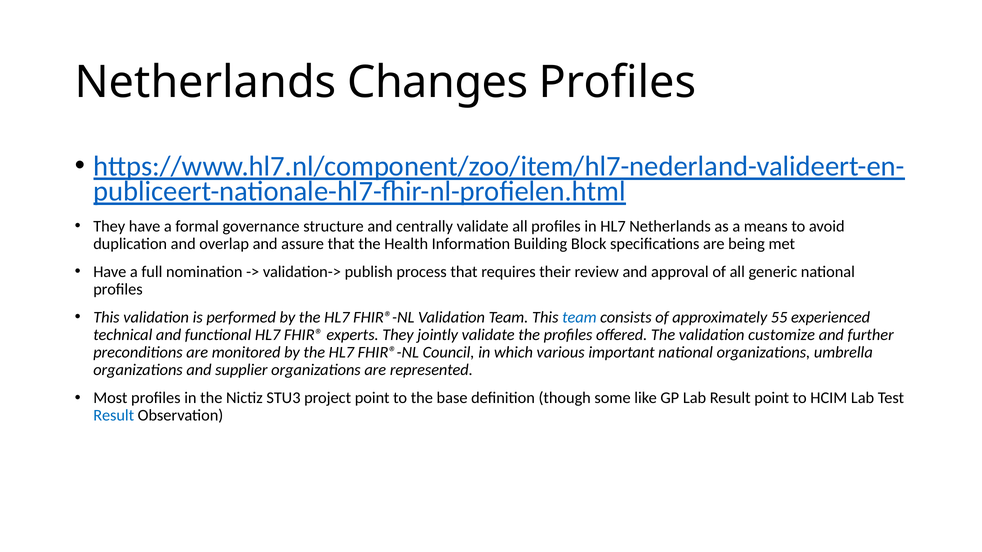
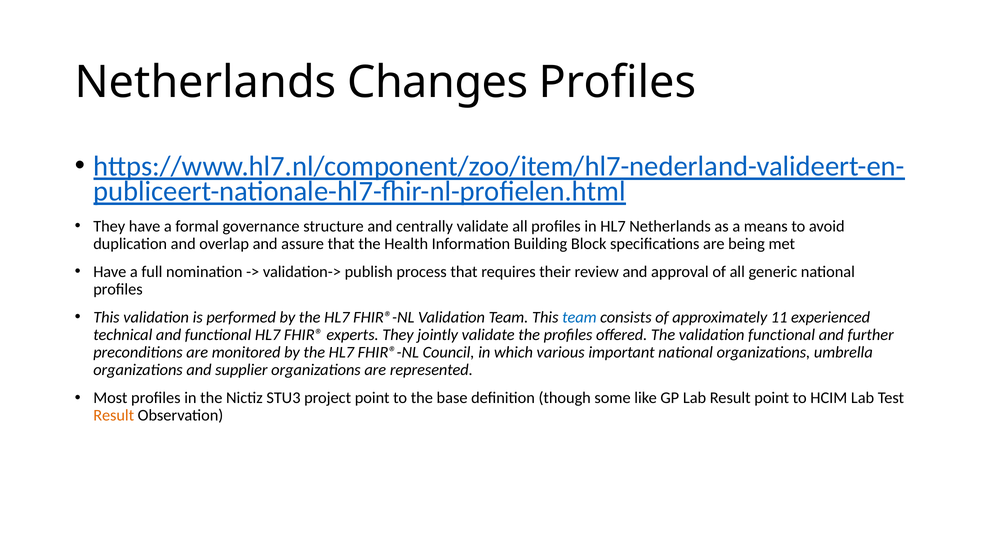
55: 55 -> 11
validation customize: customize -> functional
Result at (114, 416) colour: blue -> orange
